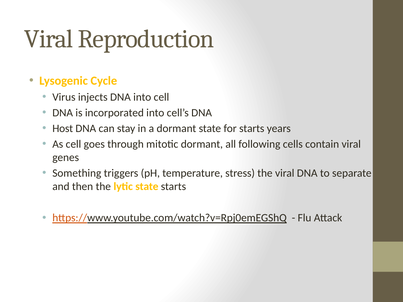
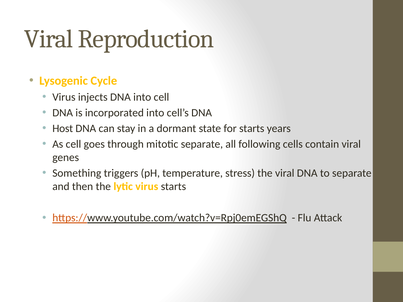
mitotic dormant: dormant -> separate
lytic state: state -> virus
